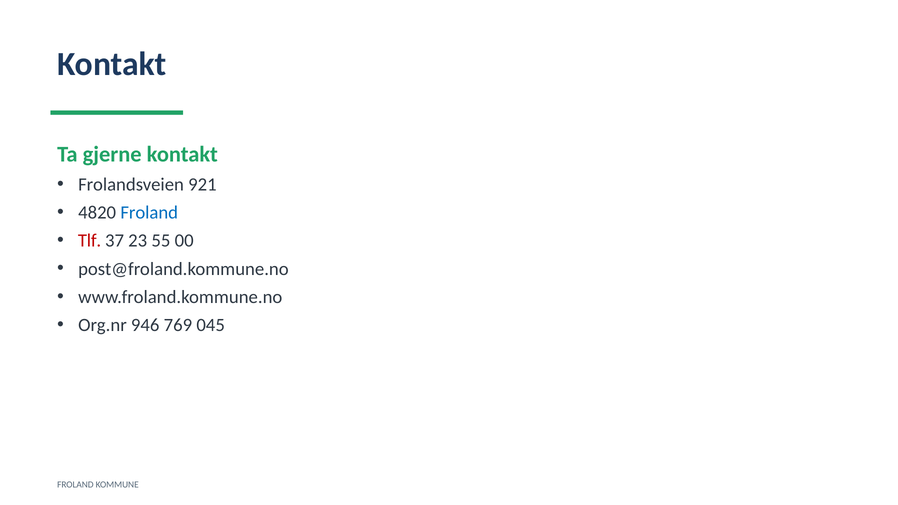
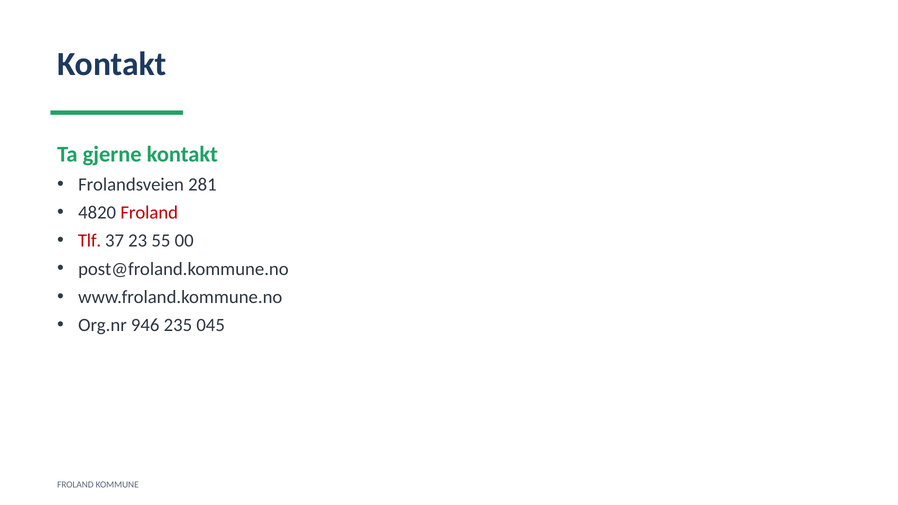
921: 921 -> 281
Froland at (149, 213) colour: blue -> red
769: 769 -> 235
